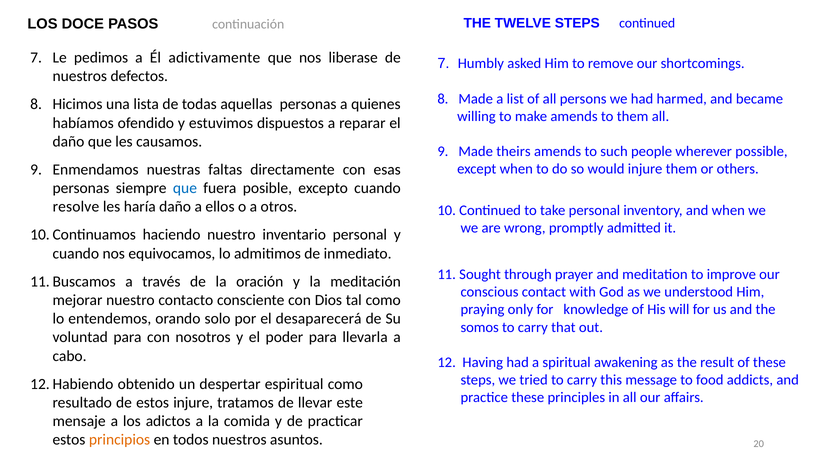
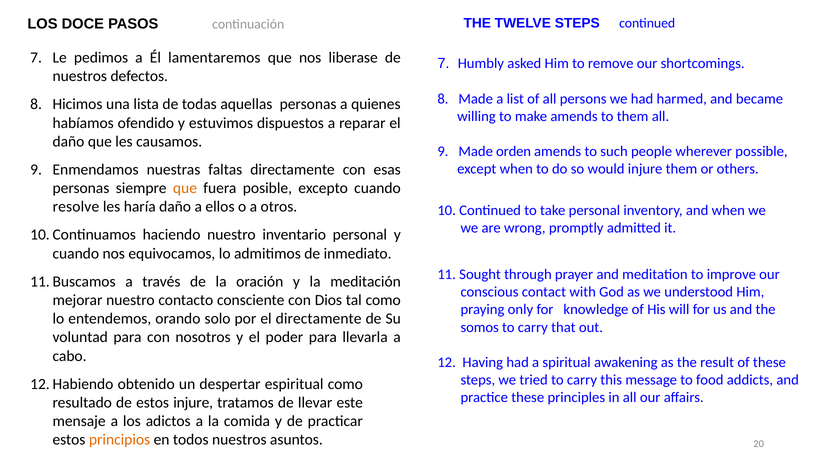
adictivamente: adictivamente -> lamentaremos
theirs: theirs -> orden
que at (185, 188) colour: blue -> orange
el desaparecerá: desaparecerá -> directamente
